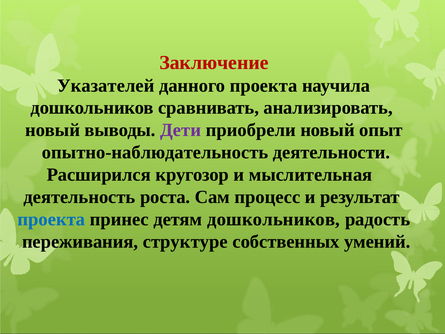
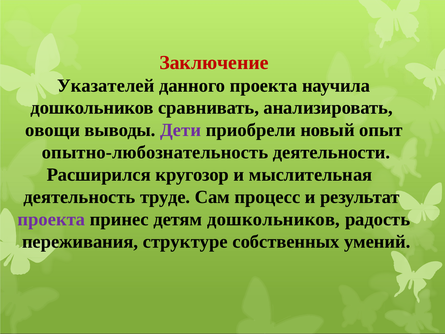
новый at (53, 130): новый -> овощи
опытно-наблюдательность: опытно-наблюдательность -> опытно-любознательность
роста: роста -> труде
проекта at (51, 219) colour: blue -> purple
